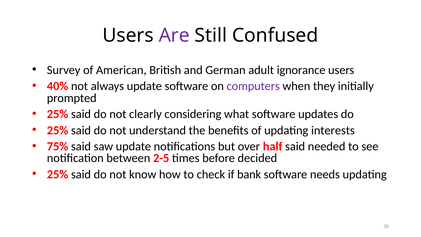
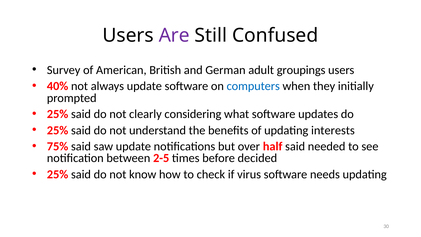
ignorance: ignorance -> groupings
computers colour: purple -> blue
bank: bank -> virus
